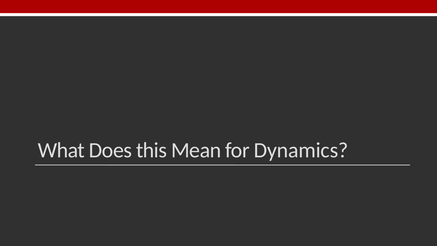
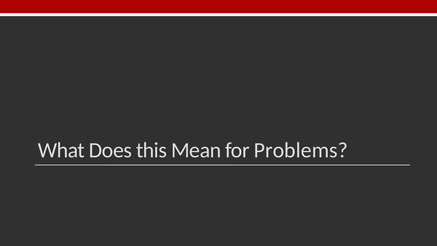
Dynamics: Dynamics -> Problems
